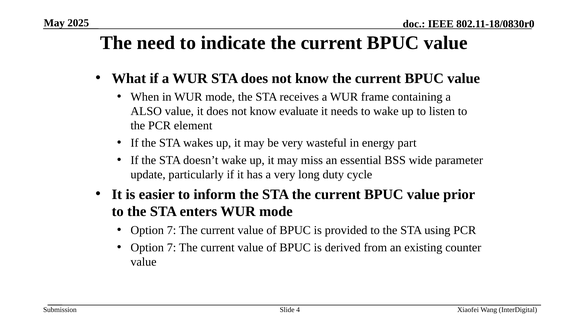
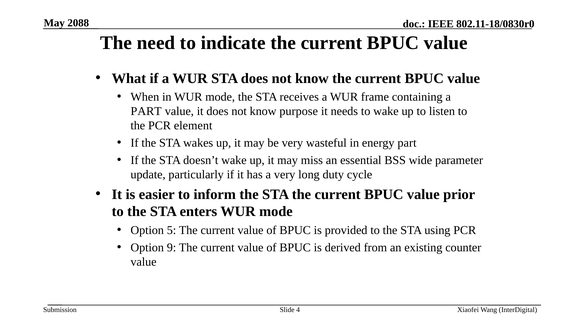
2025: 2025 -> 2088
ALSO at (146, 111): ALSO -> PART
evaluate: evaluate -> purpose
7 at (172, 230): 7 -> 5
7 at (172, 248): 7 -> 9
